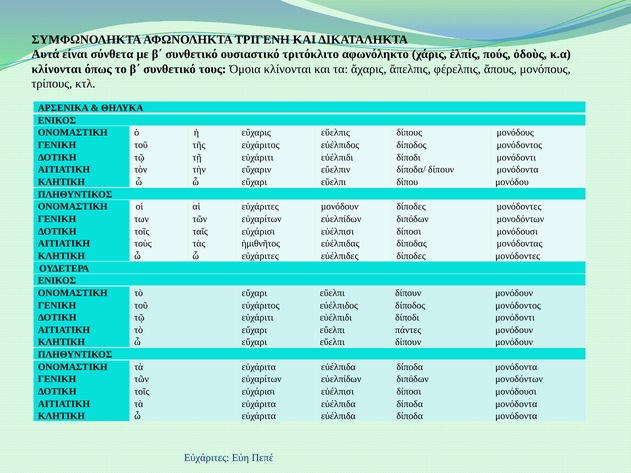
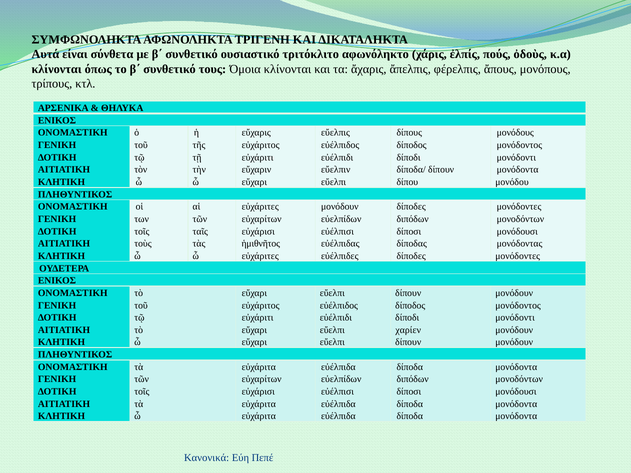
πάντες: πάντες -> χαρίεν
Εὐχάριτες at (207, 458): Εὐχάριτες -> Κανονικά
